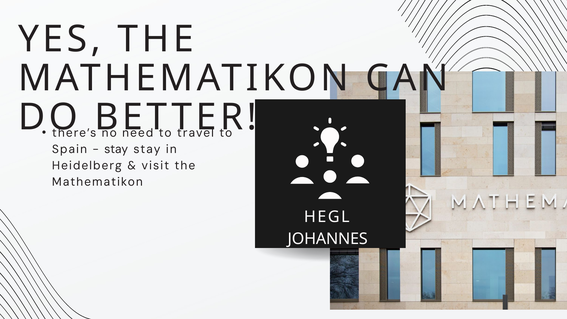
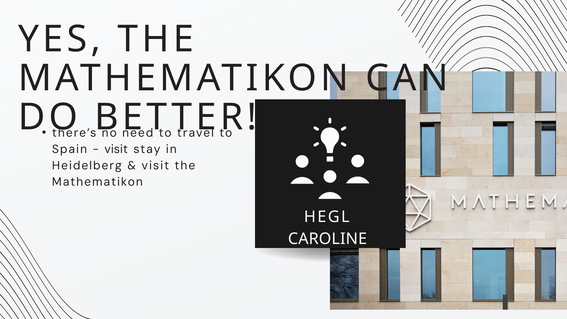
stay at (116, 149): stay -> visit
JOHANNES: JOHANNES -> CAROLINE
